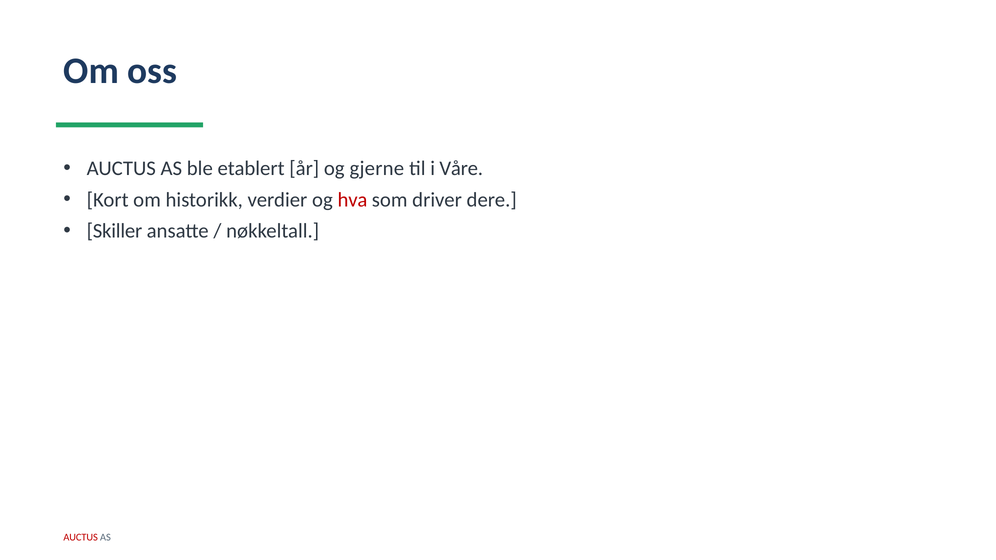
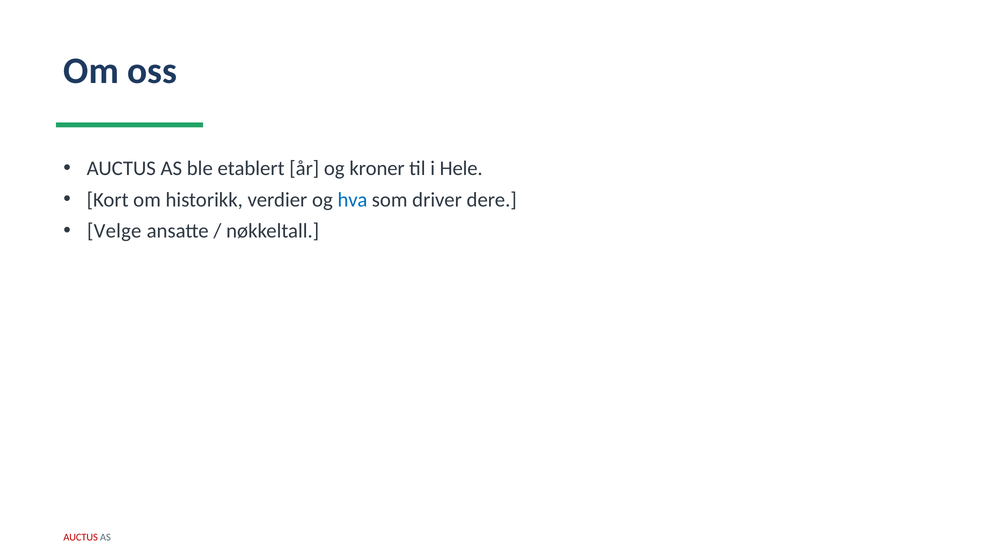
gjerne: gjerne -> kroner
Våre: Våre -> Hele
hva colour: red -> blue
Skiller: Skiller -> Velge
